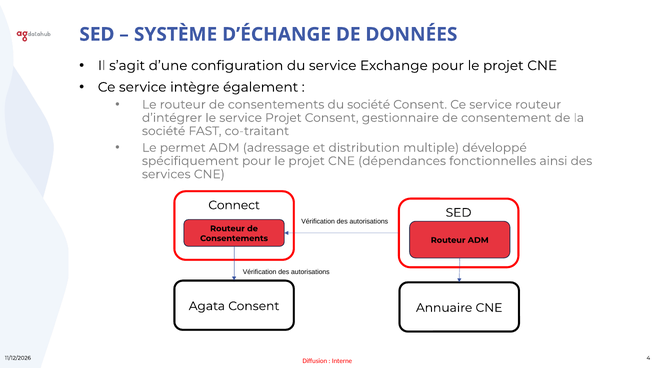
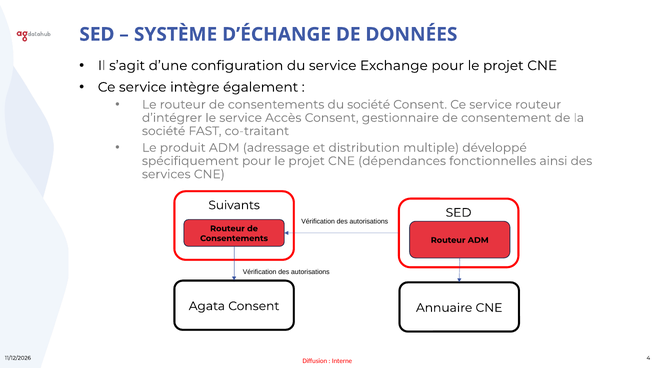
service Projet: Projet -> Accès
permet: permet -> produit
Connect: Connect -> Suivants
